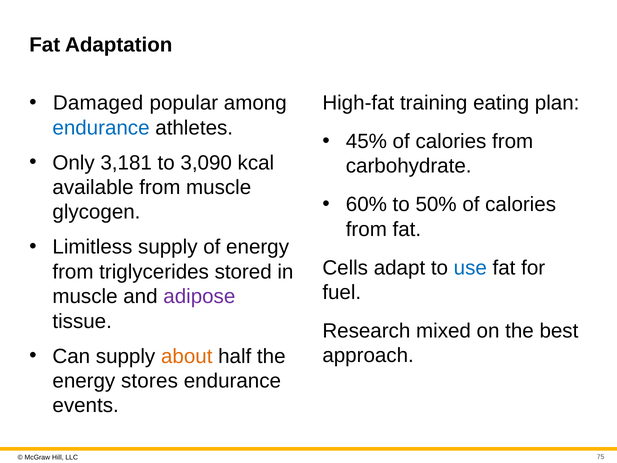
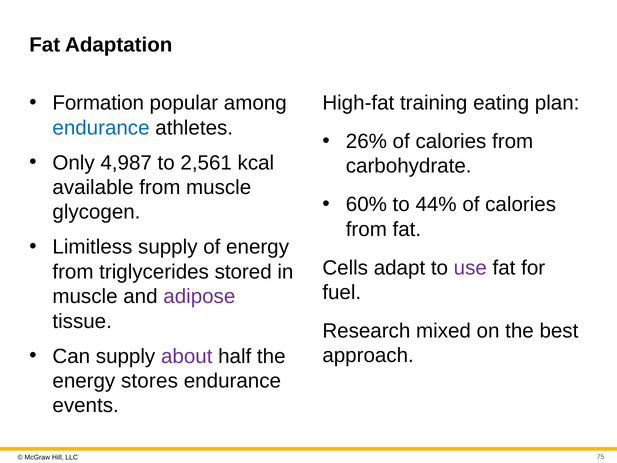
Damaged: Damaged -> Formation
45%: 45% -> 26%
3,181: 3,181 -> 4,987
3,090: 3,090 -> 2,561
50%: 50% -> 44%
use colour: blue -> purple
about colour: orange -> purple
